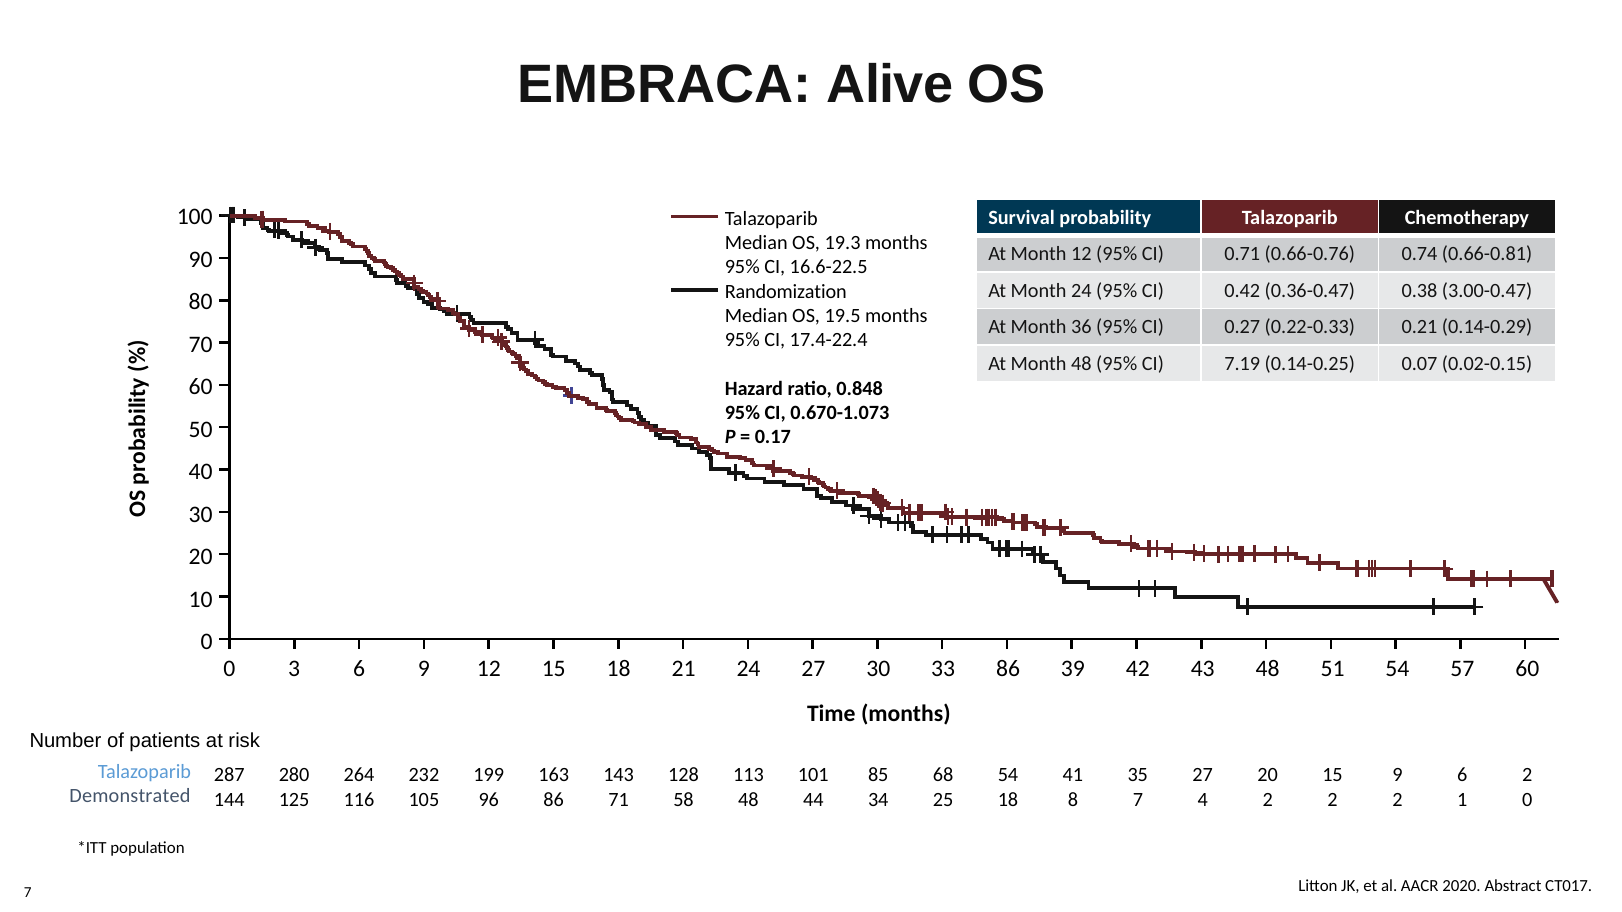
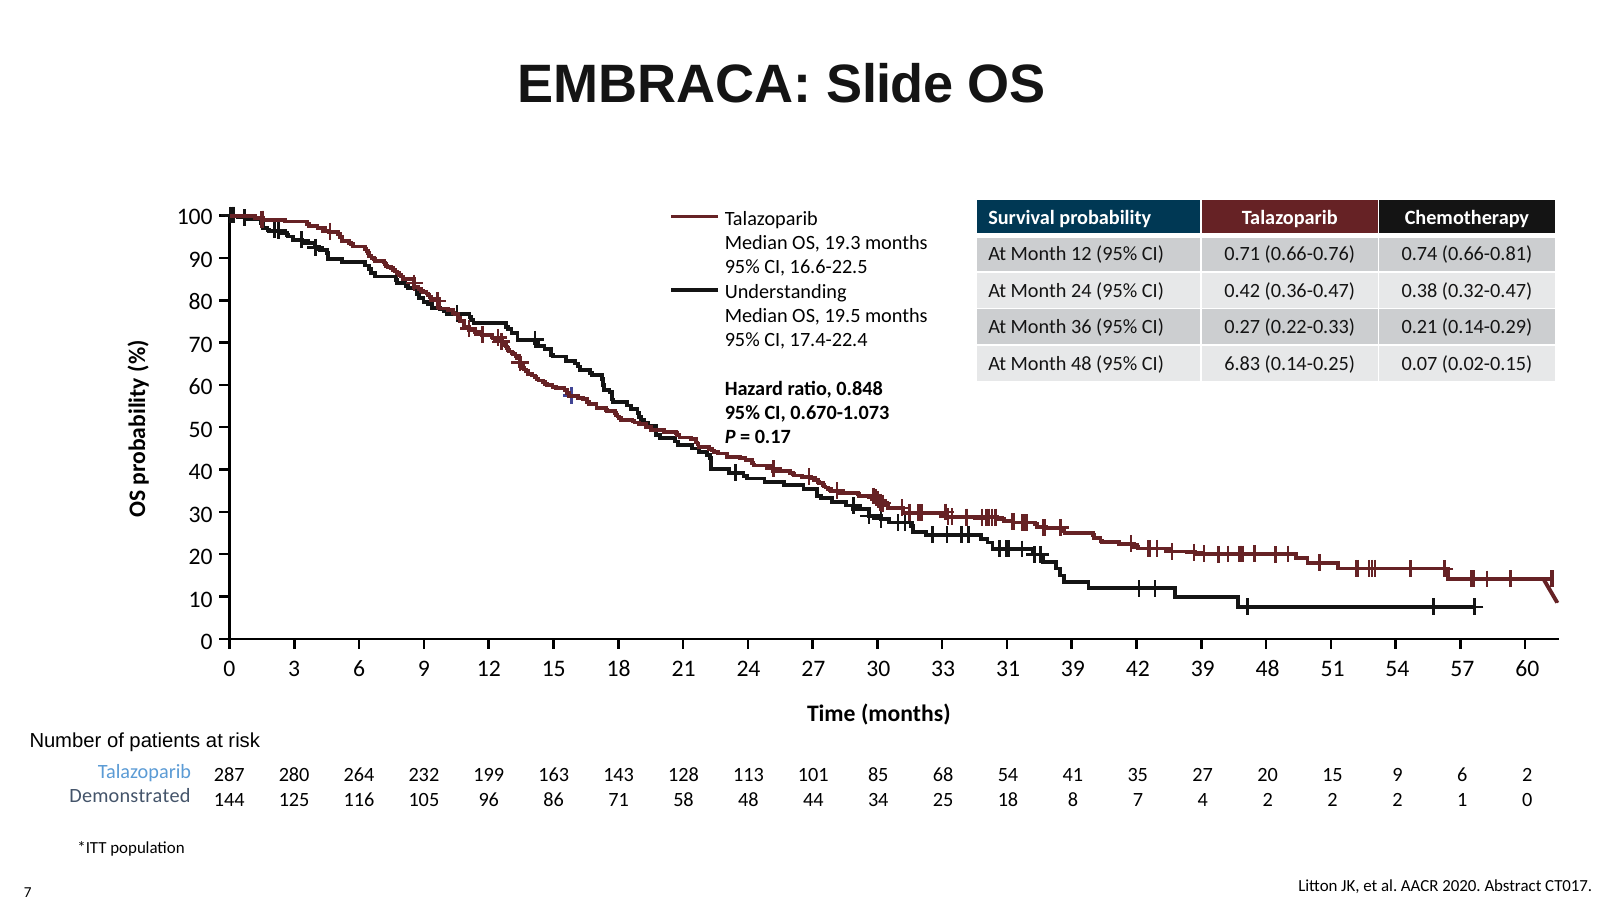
Alive: Alive -> Slide
3.00-0.47: 3.00-0.47 -> 0.32-0.47
Randomization: Randomization -> Understanding
7.19: 7.19 -> 6.83
33 86: 86 -> 31
42 43: 43 -> 39
